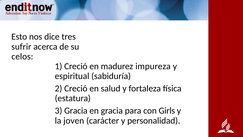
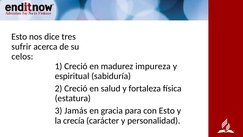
3 Gracia: Gracia -> Jamás
con Girls: Girls -> Esto
joven: joven -> crecía
